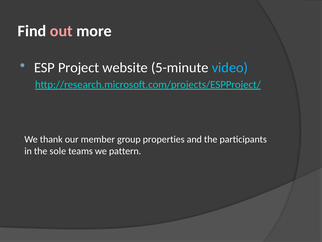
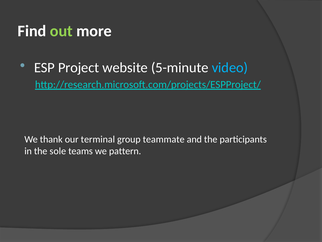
out colour: pink -> light green
member: member -> terminal
properties: properties -> teammate
